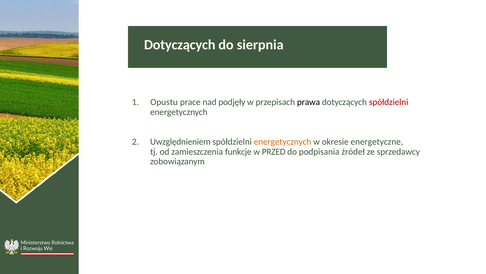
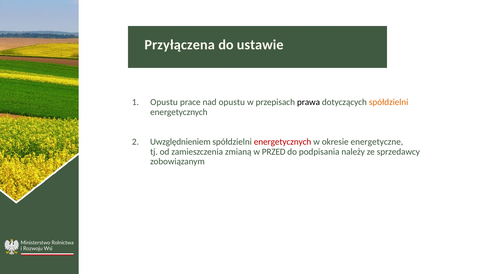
Dotyczących at (180, 45): Dotyczących -> Przyłączena
sierpnia: sierpnia -> ustawie
nad podjęły: podjęły -> opustu
spółdzielni at (389, 102) colour: red -> orange
energetycznych at (283, 142) colour: orange -> red
funkcje: funkcje -> zmianą
źródeł: źródeł -> należy
